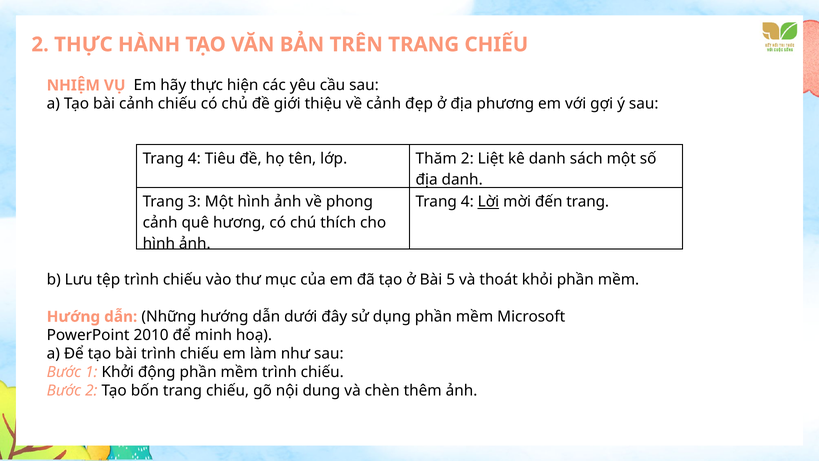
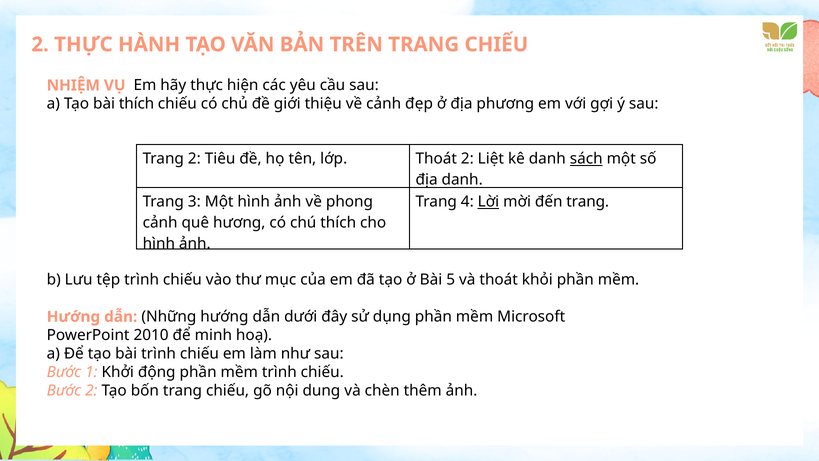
bài cảnh: cảnh -> thích
4 at (194, 159): 4 -> 2
lớp Thăm: Thăm -> Thoát
sách underline: none -> present
